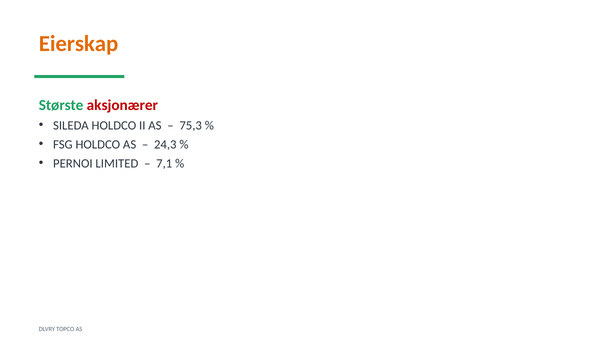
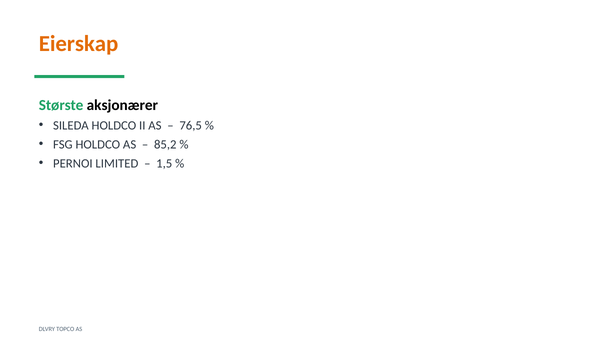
aksjonærer colour: red -> black
75,3: 75,3 -> 76,5
24,3: 24,3 -> 85,2
7,1: 7,1 -> 1,5
